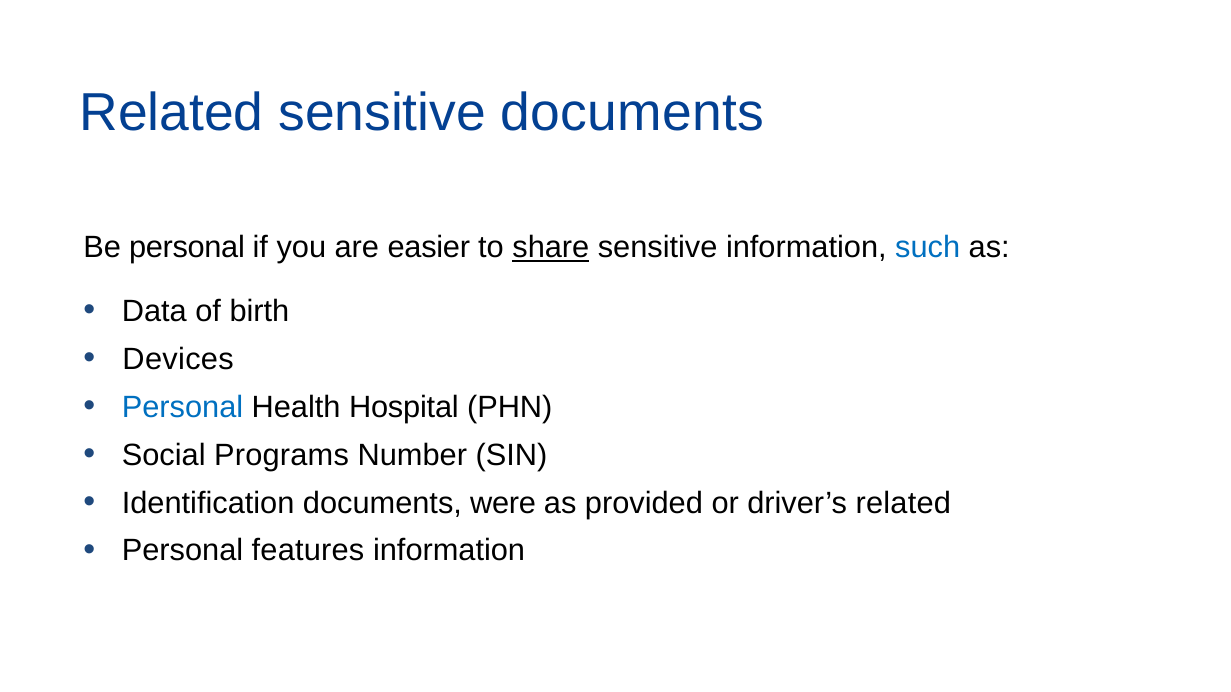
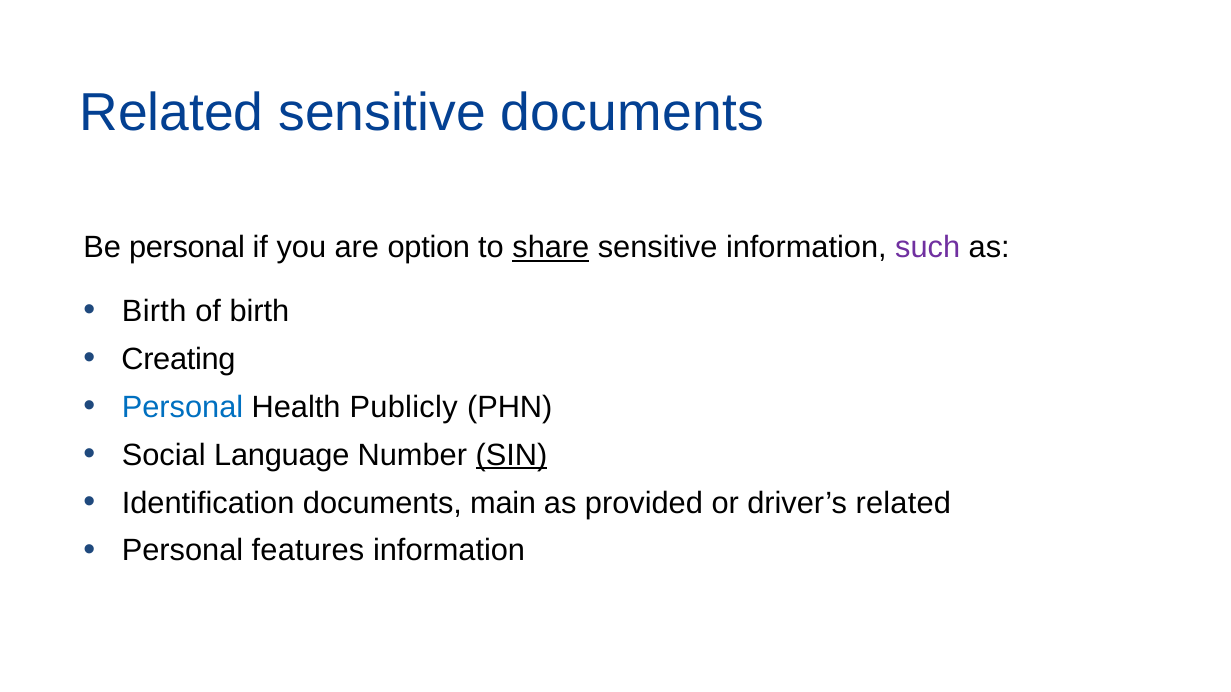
easier: easier -> option
such colour: blue -> purple
Data at (154, 311): Data -> Birth
Devices: Devices -> Creating
Hospital: Hospital -> Publicly
Programs: Programs -> Language
SIN underline: none -> present
were: were -> main
